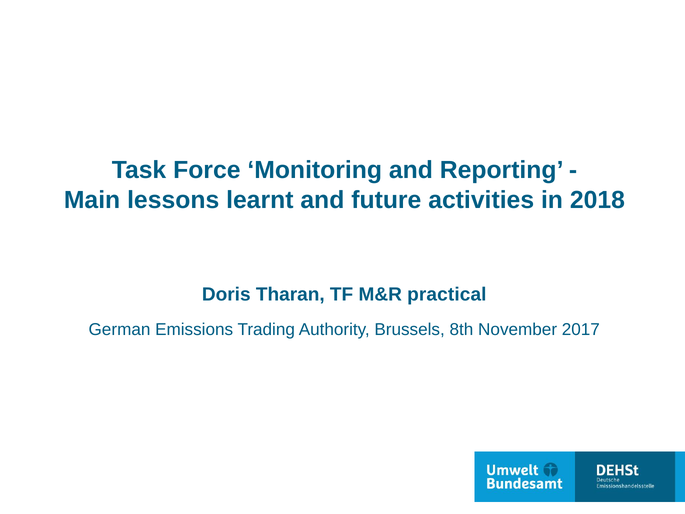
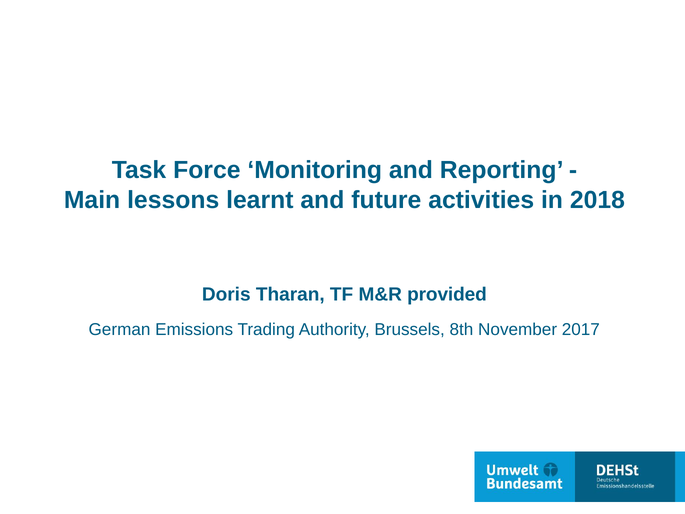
practical: practical -> provided
